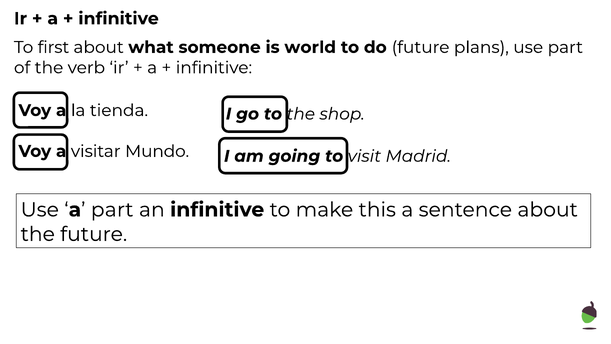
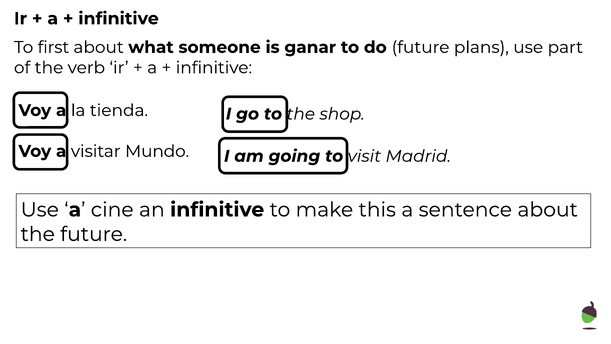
world: world -> ganar
a part: part -> cine
